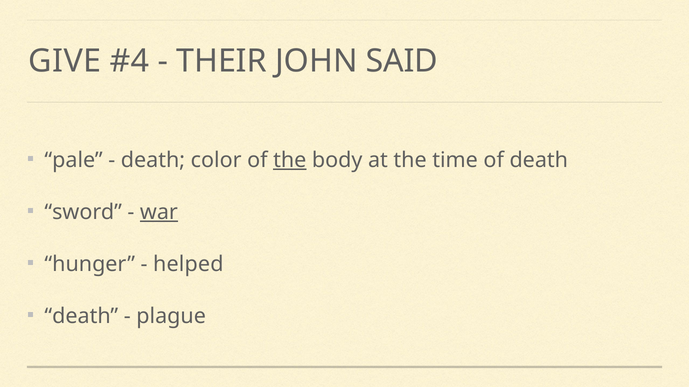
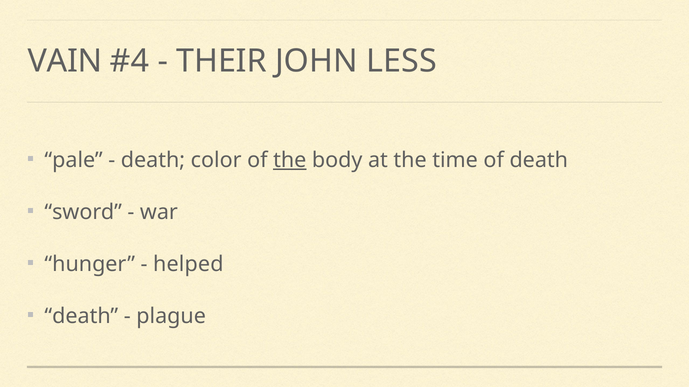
GIVE: GIVE -> VAIN
SAID: SAID -> LESS
war underline: present -> none
